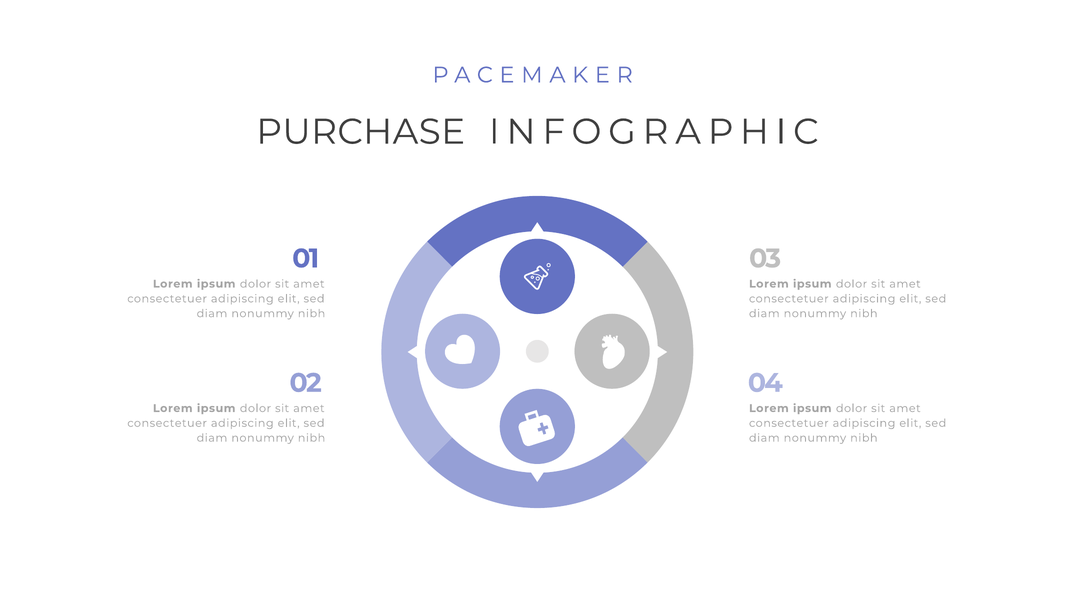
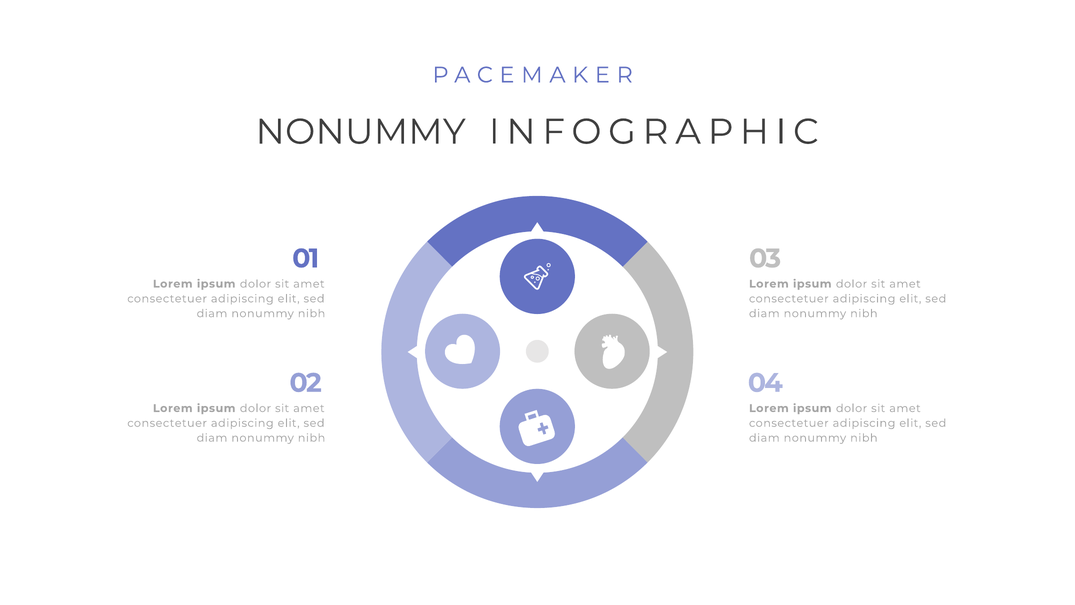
PURCHASE at (361, 132): PURCHASE -> NONUMMY
